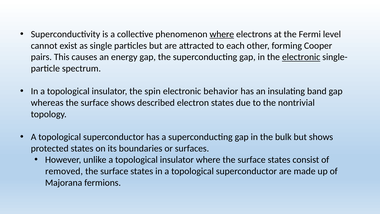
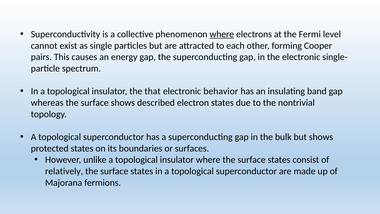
electronic at (301, 57) underline: present -> none
spin: spin -> that
removed: removed -> relatively
